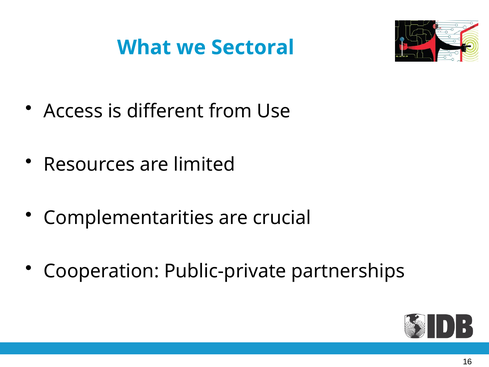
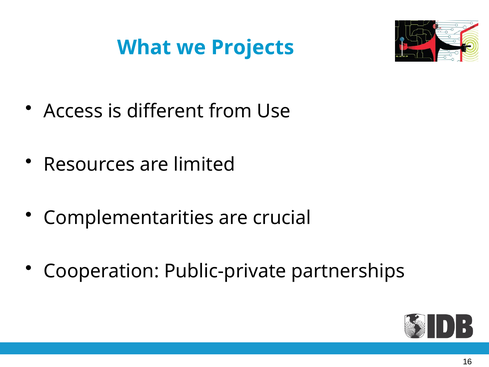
Sectoral: Sectoral -> Projects
